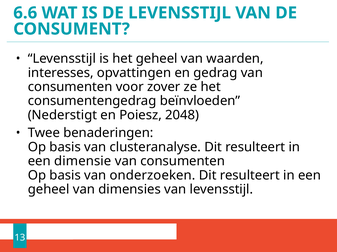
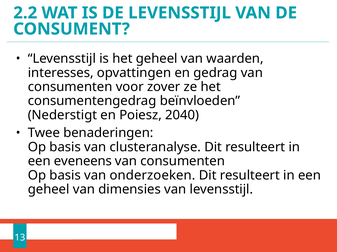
6.6: 6.6 -> 2.2
2048: 2048 -> 2040
dimensie: dimensie -> eveneens
